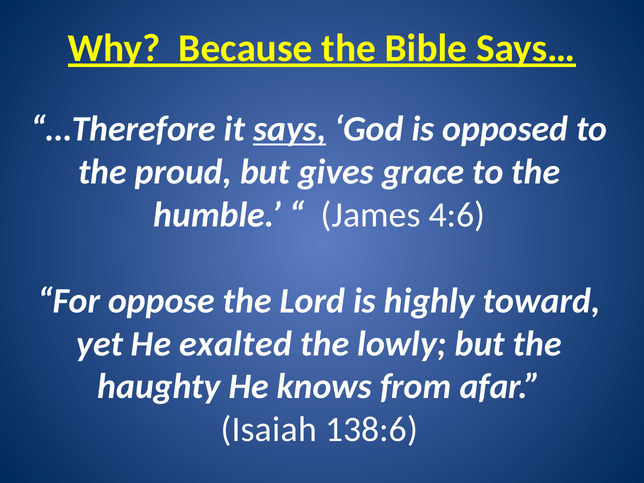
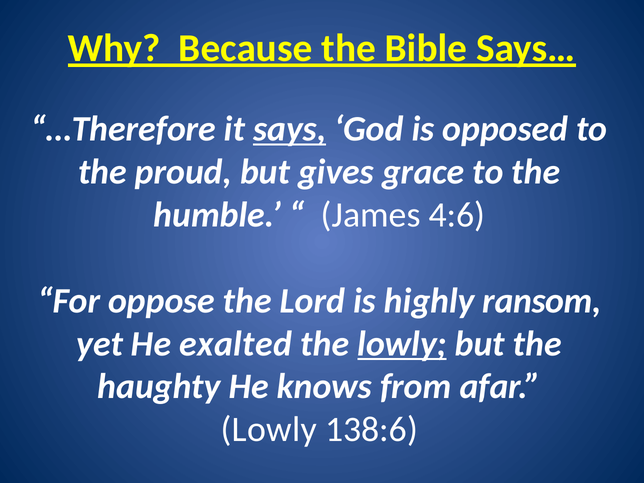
toward: toward -> ransom
lowly at (402, 344) underline: none -> present
Isaiah at (269, 430): Isaiah -> Lowly
